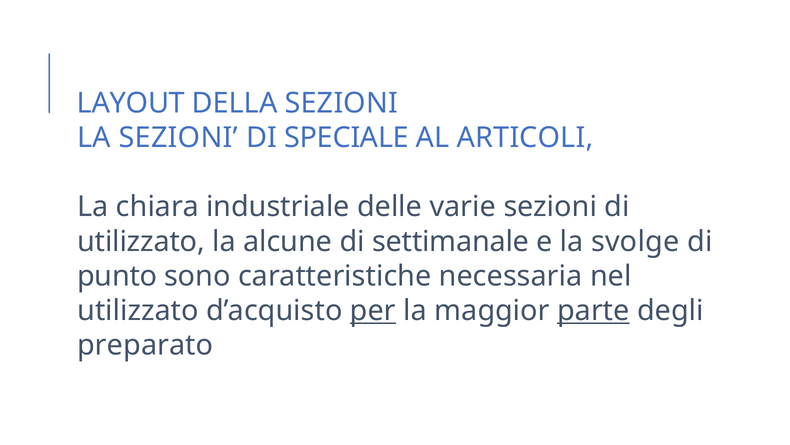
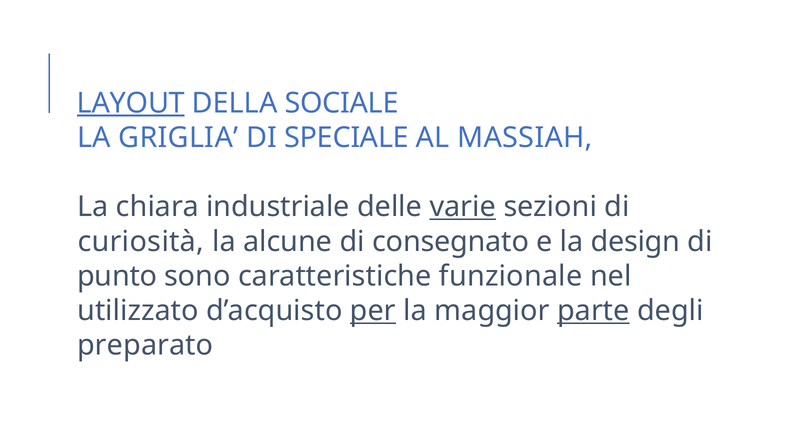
LAYOUT underline: none -> present
DELLA SEZIONI: SEZIONI -> SOCIALE
LA SEZIONI: SEZIONI -> GRIGLIA
ARTICOLI: ARTICOLI -> MASSIAH
varie underline: none -> present
utilizzato at (141, 241): utilizzato -> curiosità
settimanale: settimanale -> consegnato
svolge: svolge -> design
necessaria: necessaria -> funzionale
